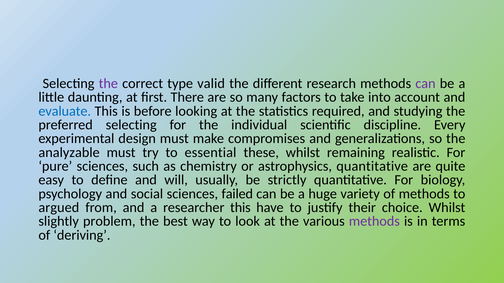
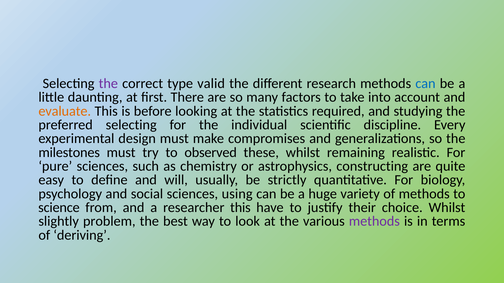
can at (425, 84) colour: purple -> blue
evaluate colour: blue -> orange
analyzable: analyzable -> milestones
essential: essential -> observed
astrophysics quantitative: quantitative -> constructing
failed: failed -> using
argued: argued -> science
